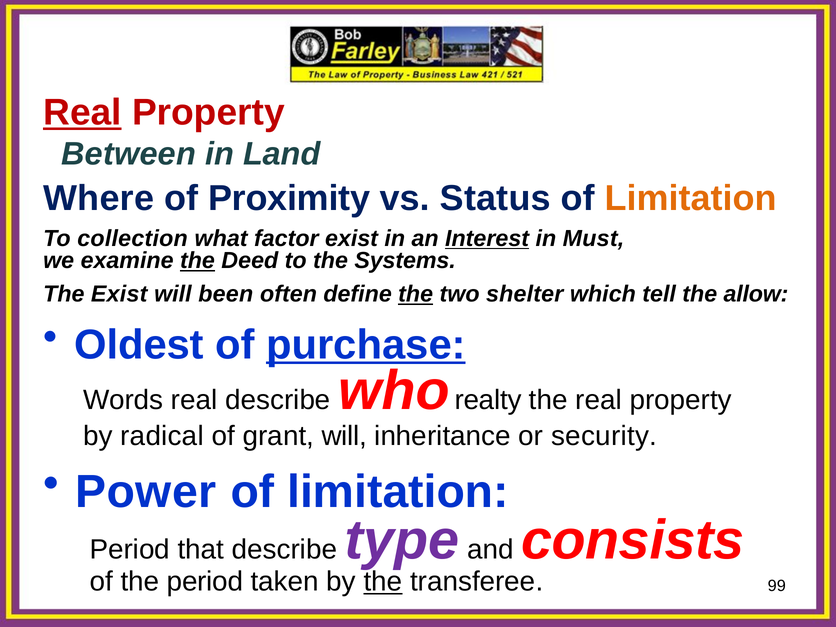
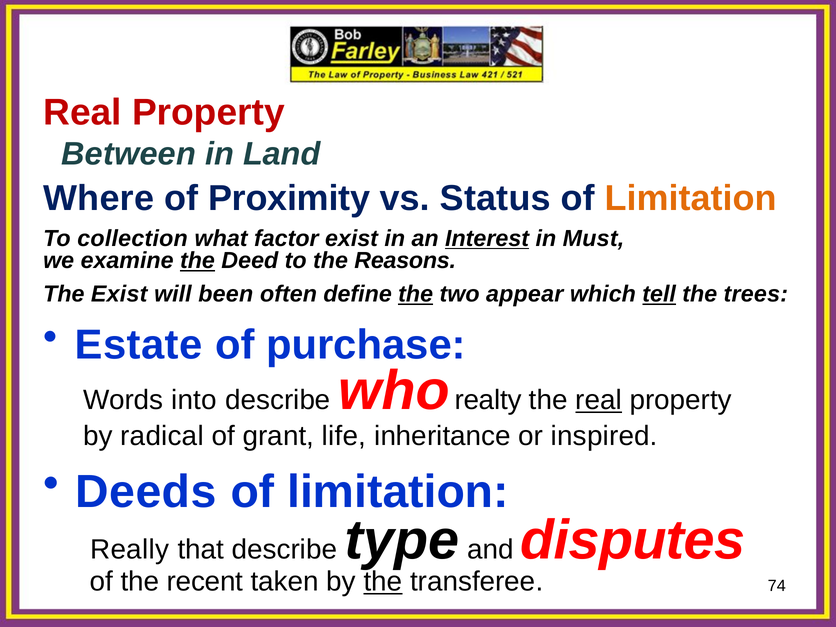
Real at (82, 113) underline: present -> none
Systems: Systems -> Reasons
shelter: shelter -> appear
tell underline: none -> present
allow: allow -> trees
Oldest: Oldest -> Estate
purchase underline: present -> none
Words real: real -> into
real at (599, 400) underline: none -> present
grant will: will -> life
security: security -> inspired
Power: Power -> Deeds
Period at (130, 550): Period -> Really
type colour: purple -> black
consists: consists -> disputes
the period: period -> recent
99: 99 -> 74
